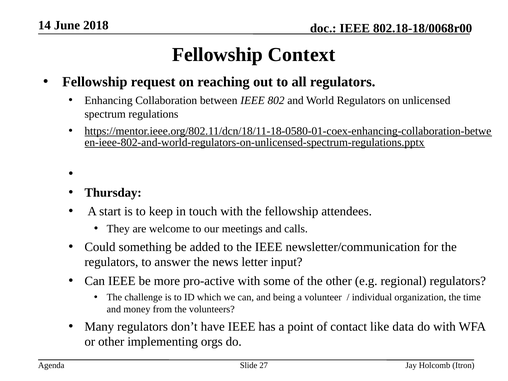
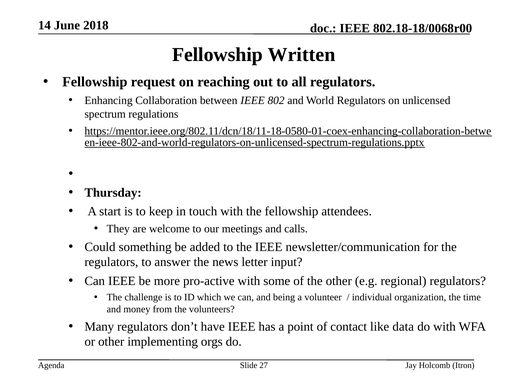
Context: Context -> Written
